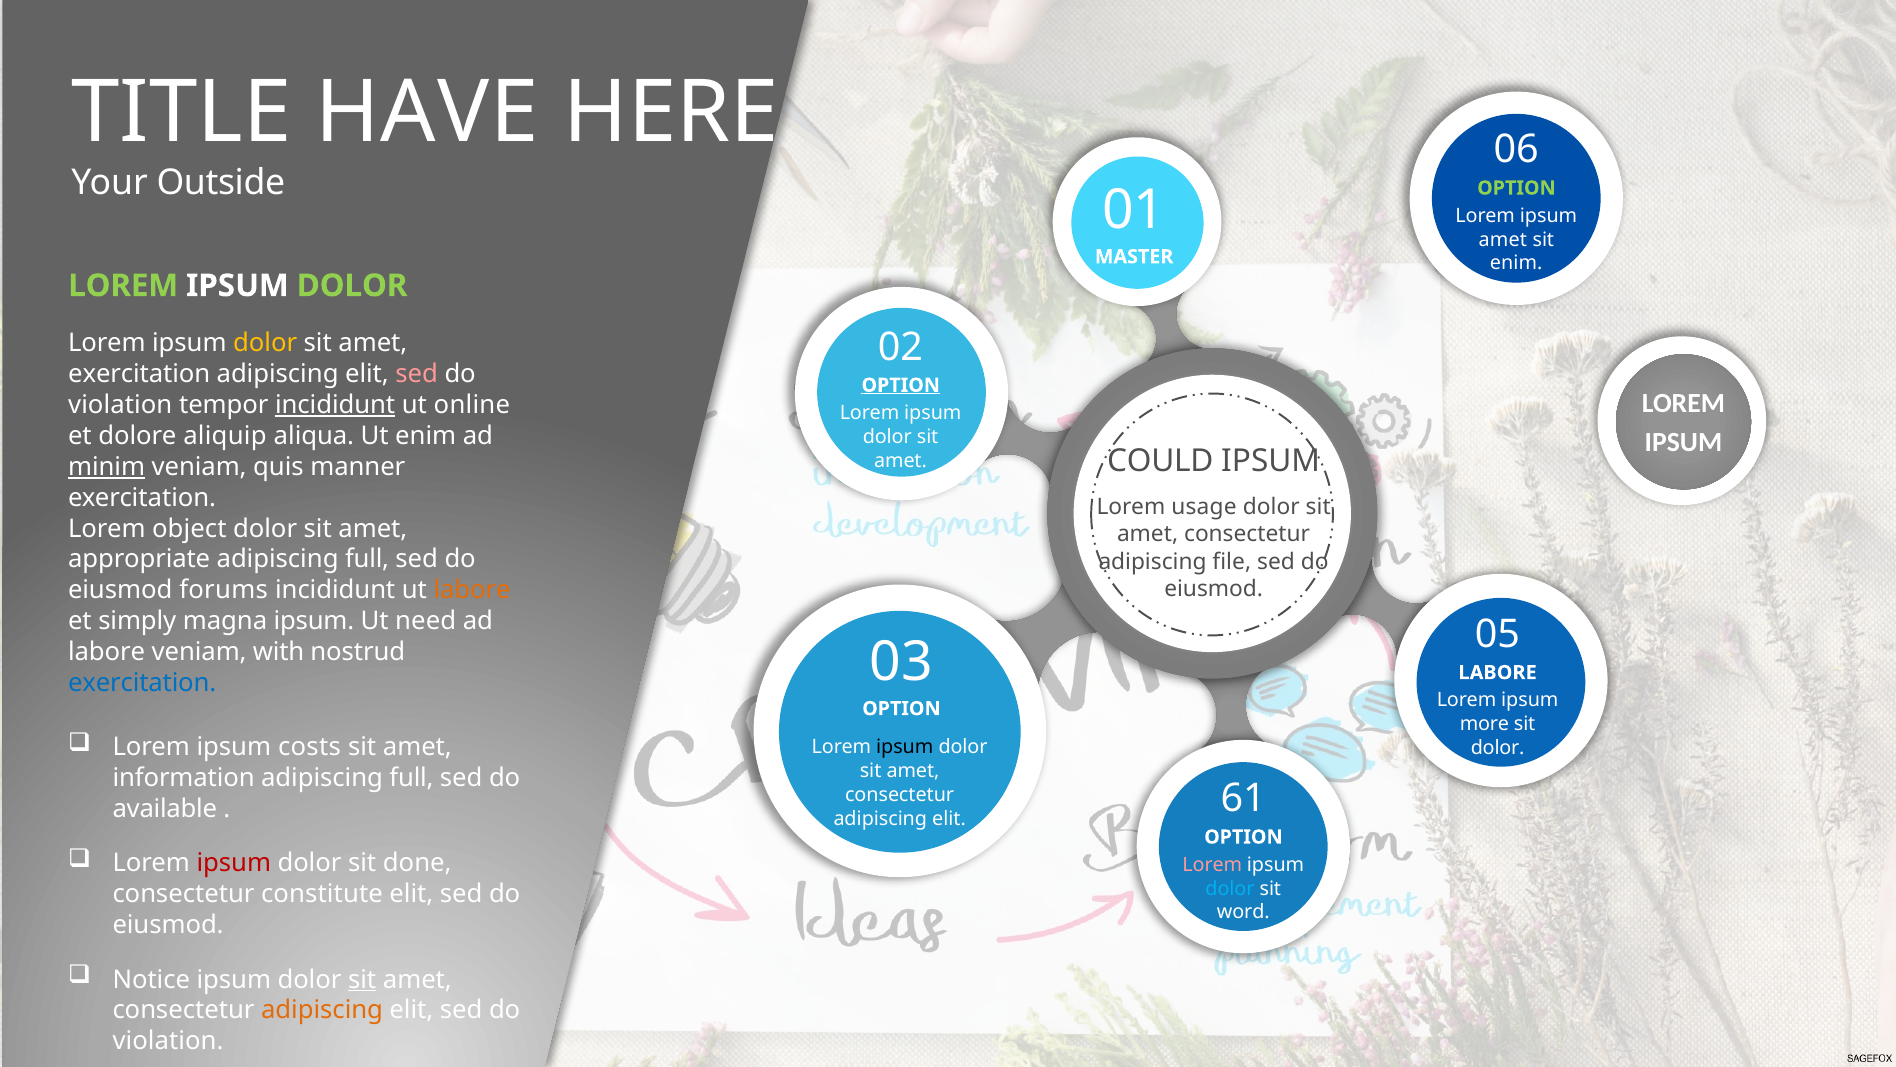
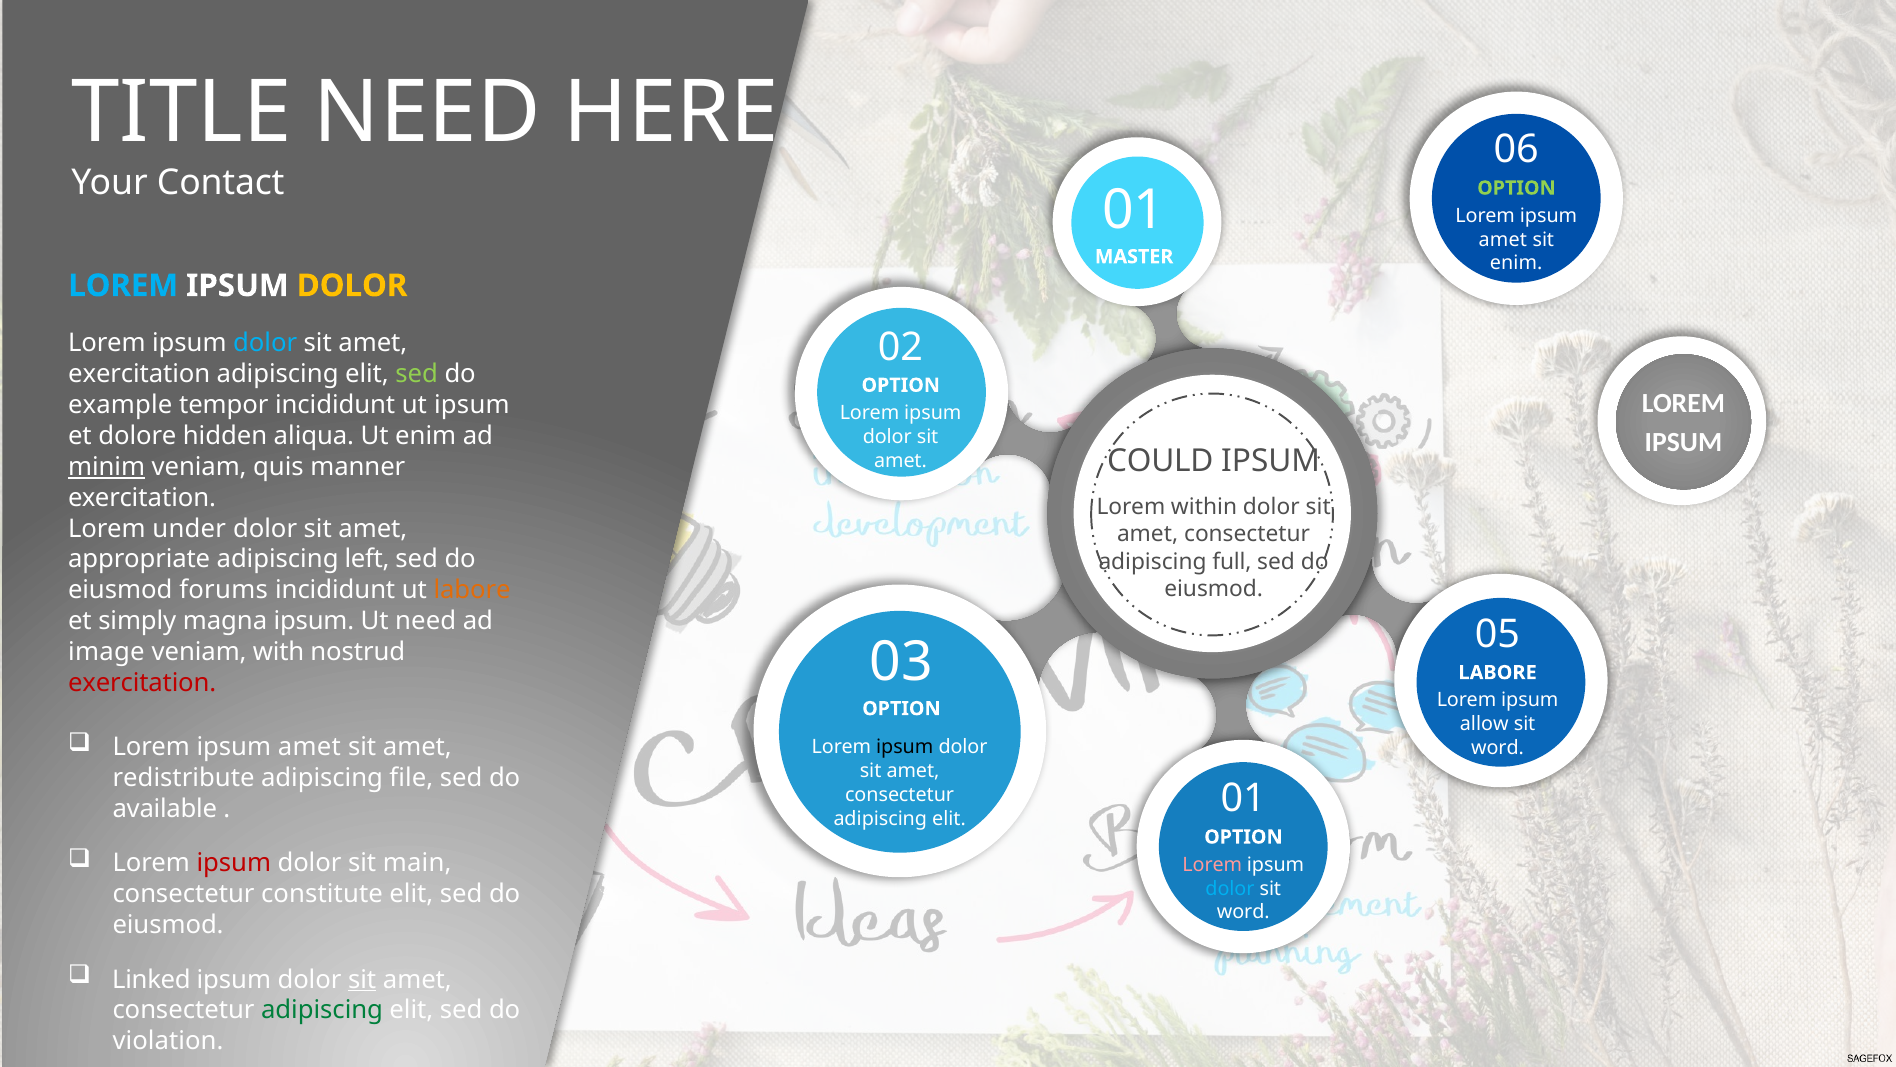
TITLE HAVE: HAVE -> NEED
Outside: Outside -> Contact
LOREM at (123, 286) colour: light green -> light blue
DOLOR at (352, 286) colour: light green -> yellow
dolor at (265, 343) colour: yellow -> light blue
sed at (417, 374) colour: pink -> light green
OPTION at (901, 385) underline: present -> none
violation at (120, 405): violation -> example
incididunt at (335, 405) underline: present -> none
ut online: online -> ipsum
aliquip: aliquip -> hidden
usage: usage -> within
object: object -> under
full at (367, 559): full -> left
file: file -> full
labore at (107, 652): labore -> image
exercitation at (142, 683) colour: blue -> red
more: more -> allow
costs at (309, 747): costs -> amet
dolor at (1498, 748): dolor -> word
information: information -> redistribute
full at (412, 777): full -> file
elit 61: 61 -> 01
done: done -> main
Notice: Notice -> Linked
adipiscing at (322, 1010) colour: orange -> green
